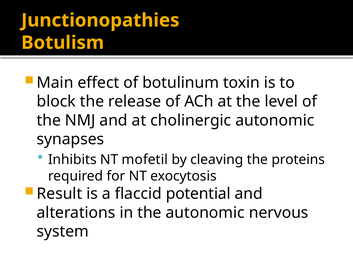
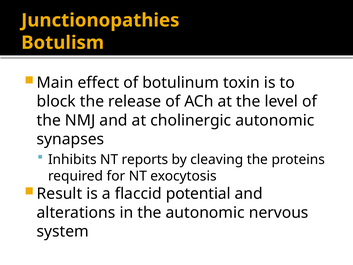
mofetil: mofetil -> reports
